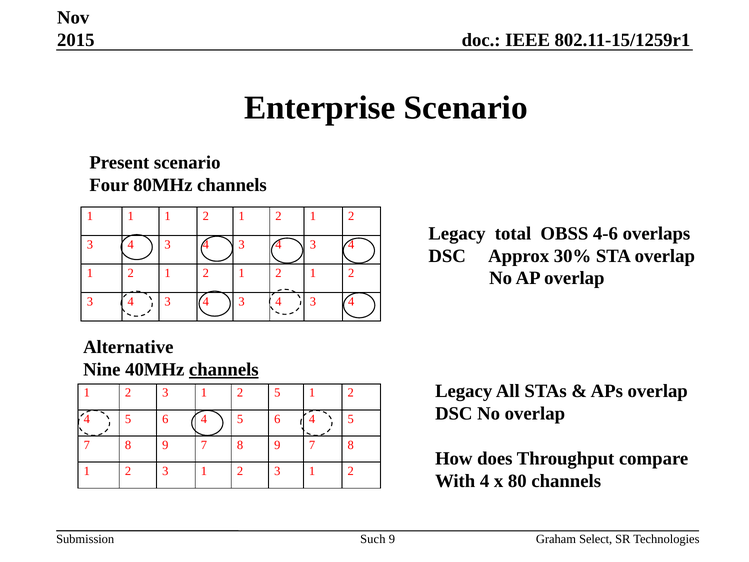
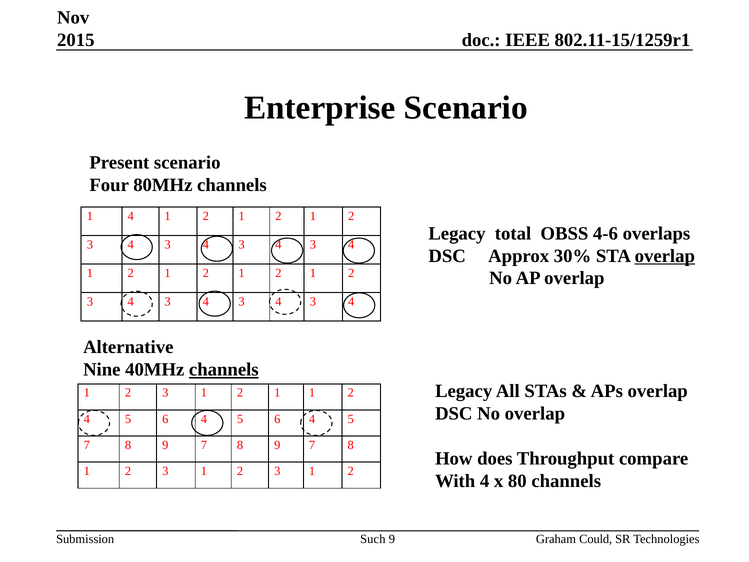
1 at (131, 216): 1 -> 4
overlap at (665, 256) underline: none -> present
3 1 2 5: 5 -> 1
Select: Select -> Could
